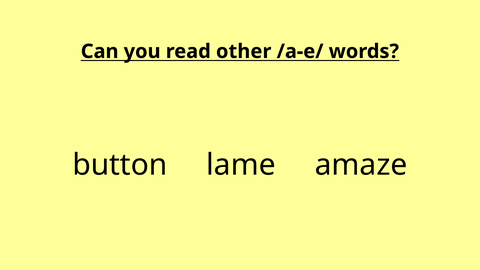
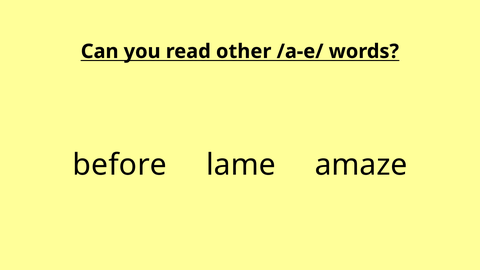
button: button -> before
